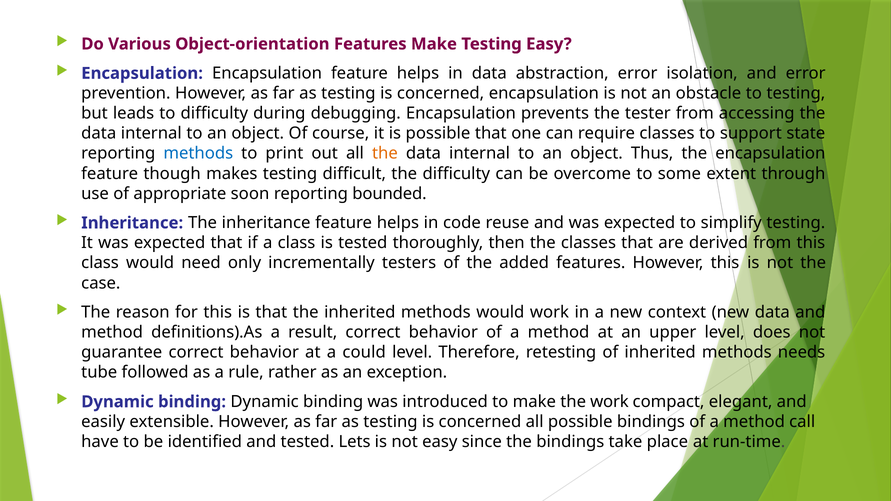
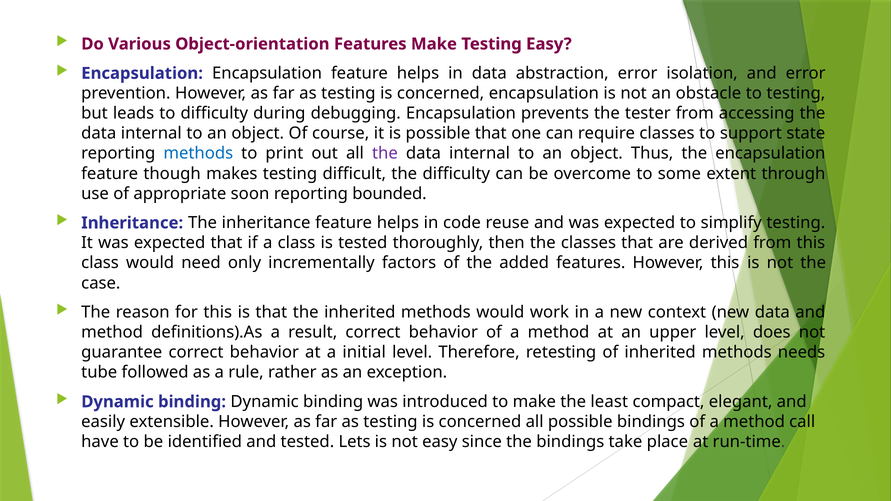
the at (385, 154) colour: orange -> purple
testers: testers -> factors
could: could -> initial
the work: work -> least
